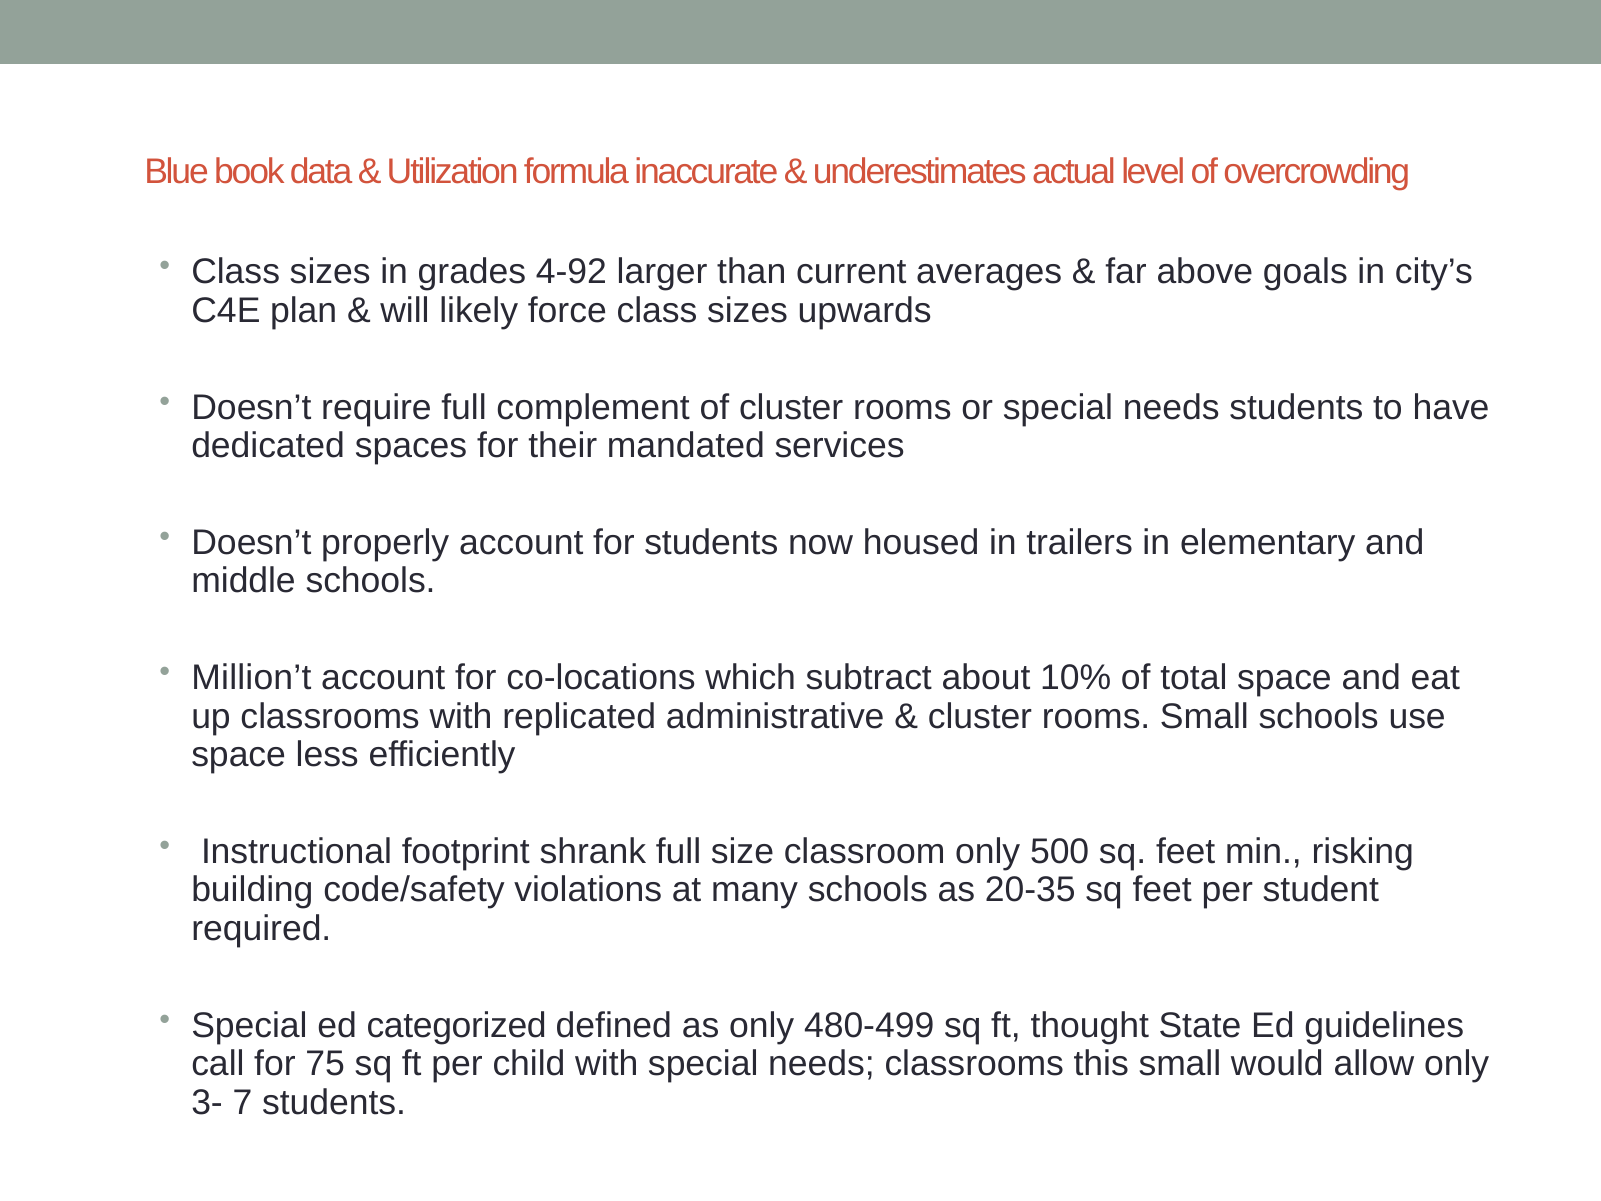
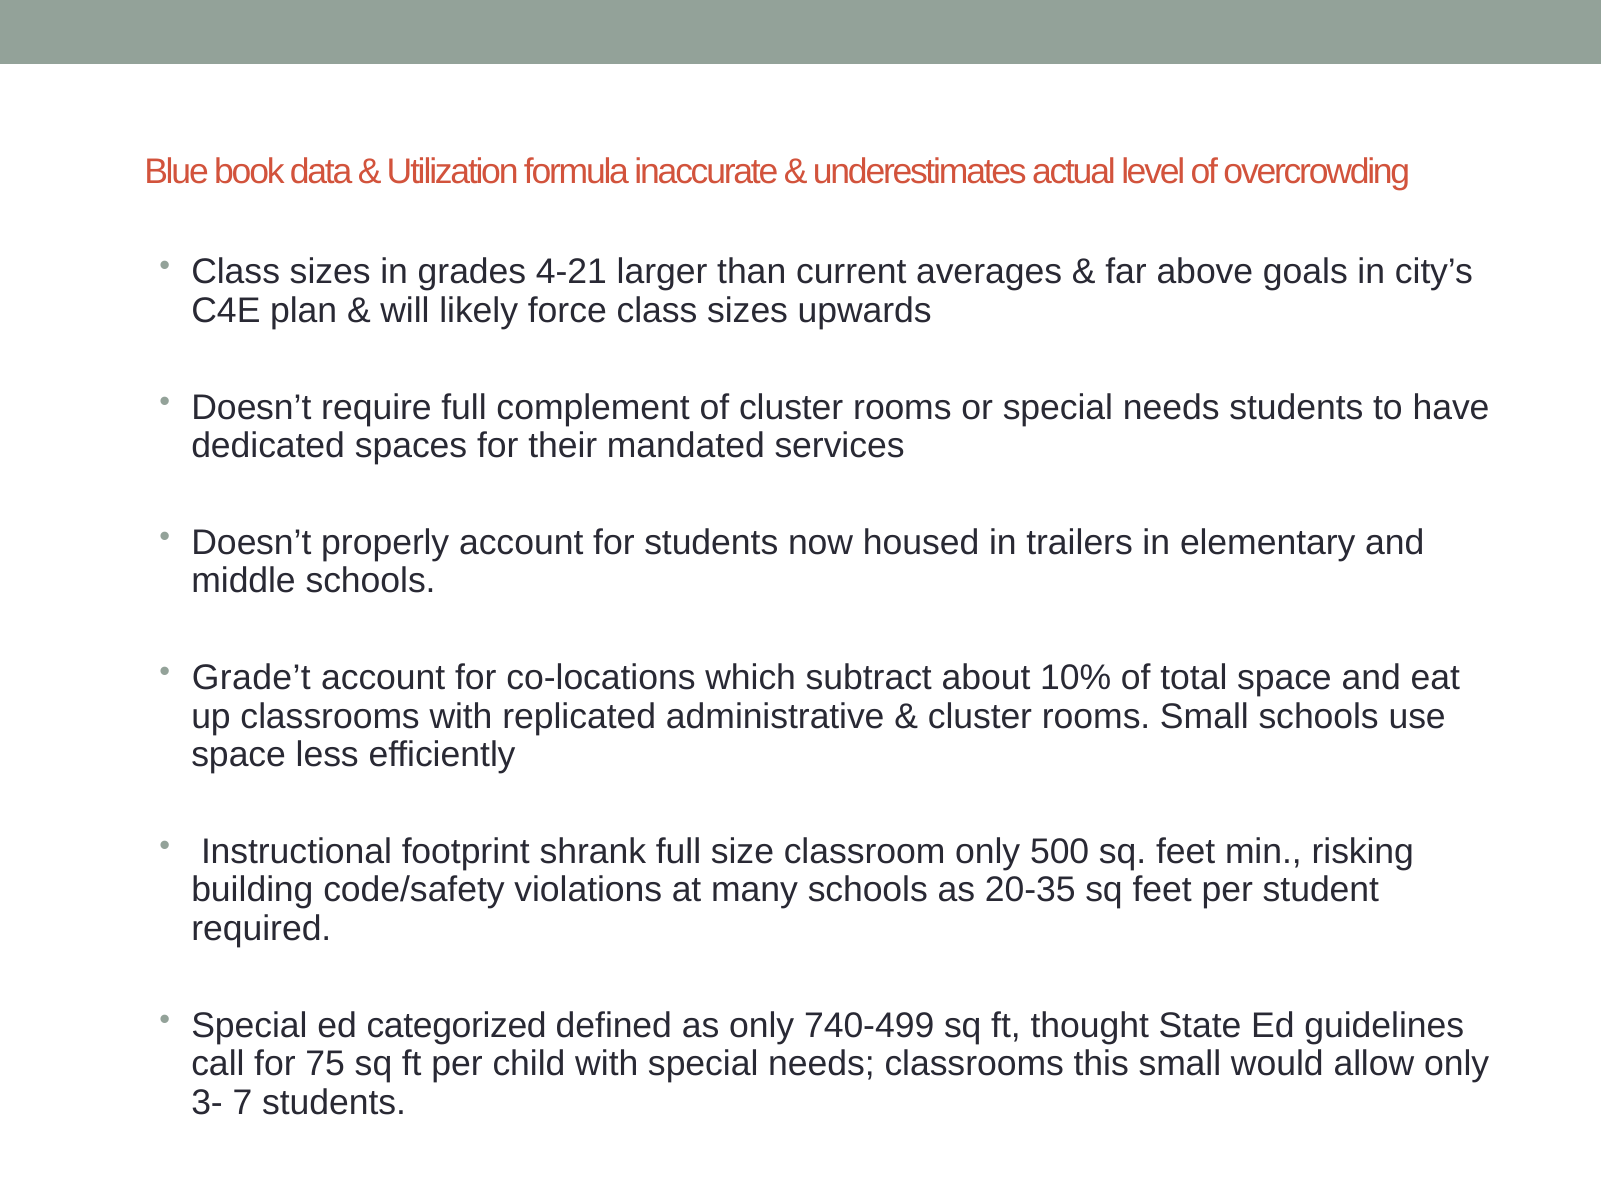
4-92: 4-92 -> 4-21
Million’t: Million’t -> Grade’t
480-499: 480-499 -> 740-499
